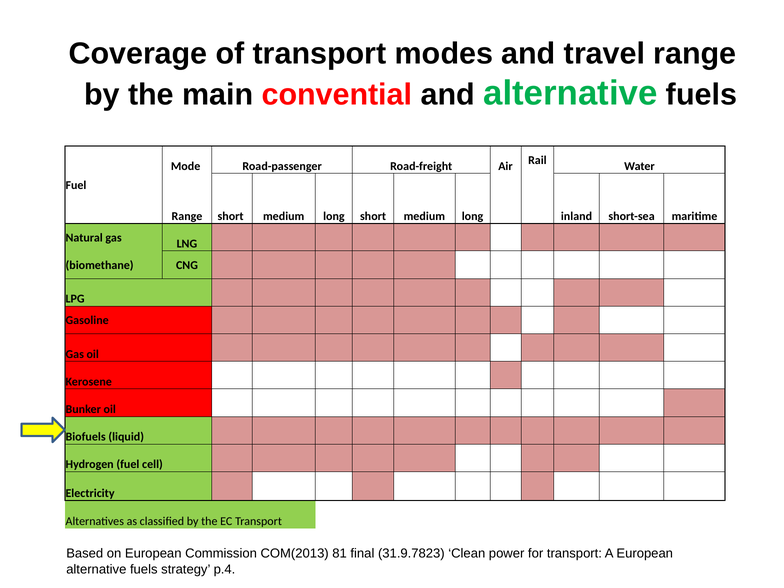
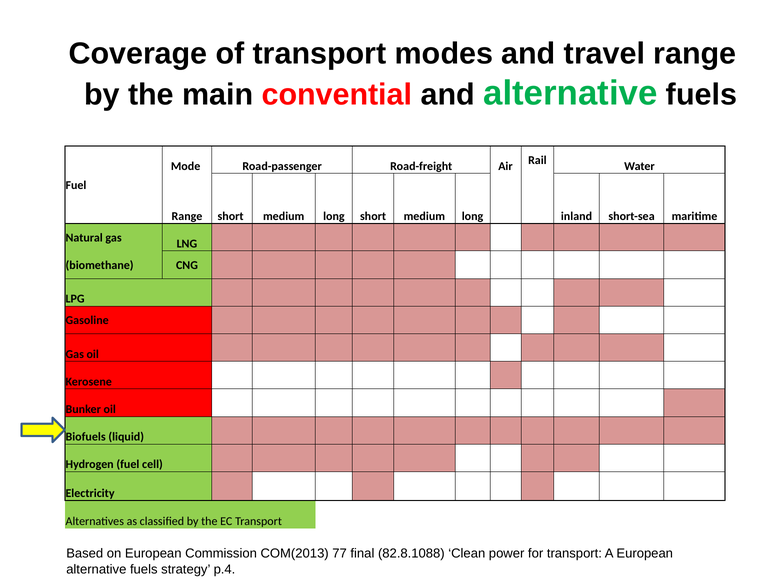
81: 81 -> 77
31.9.7823: 31.9.7823 -> 82.8.1088
